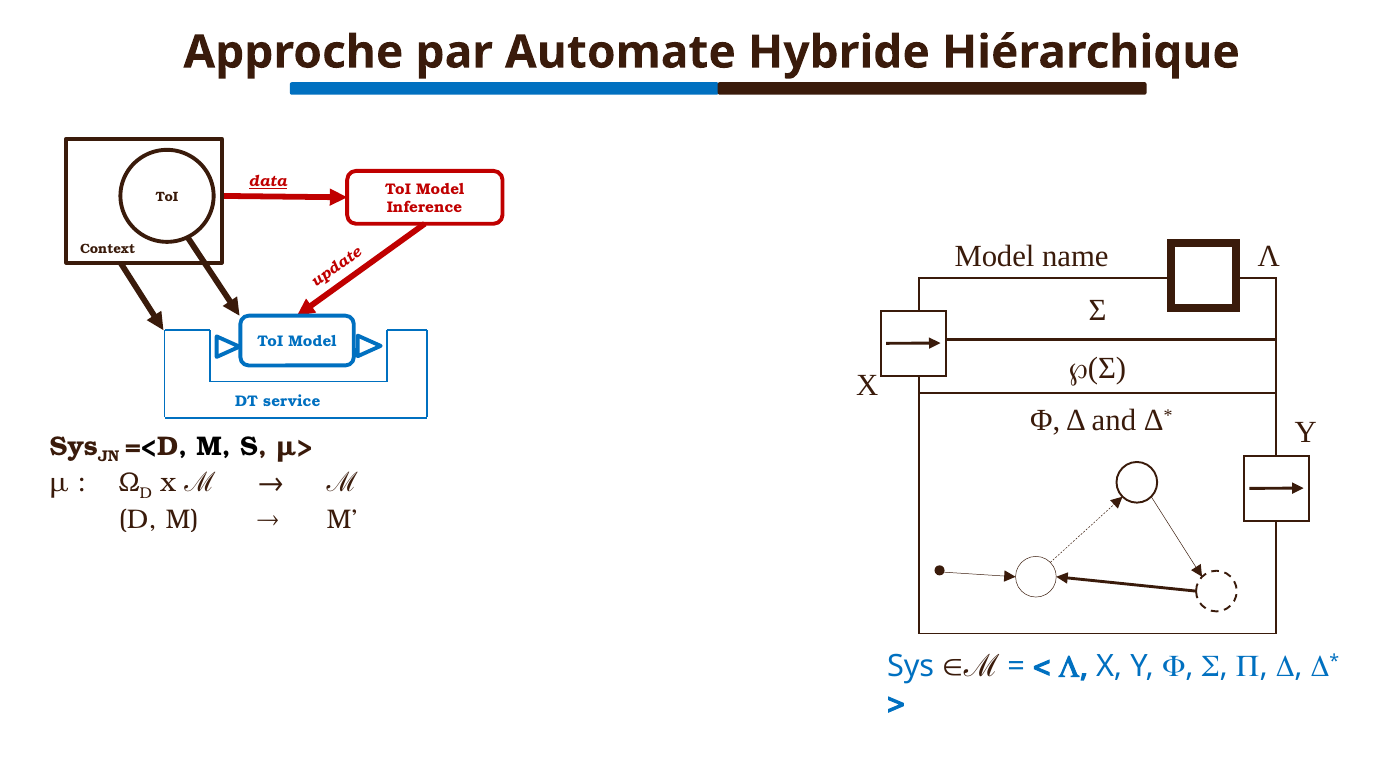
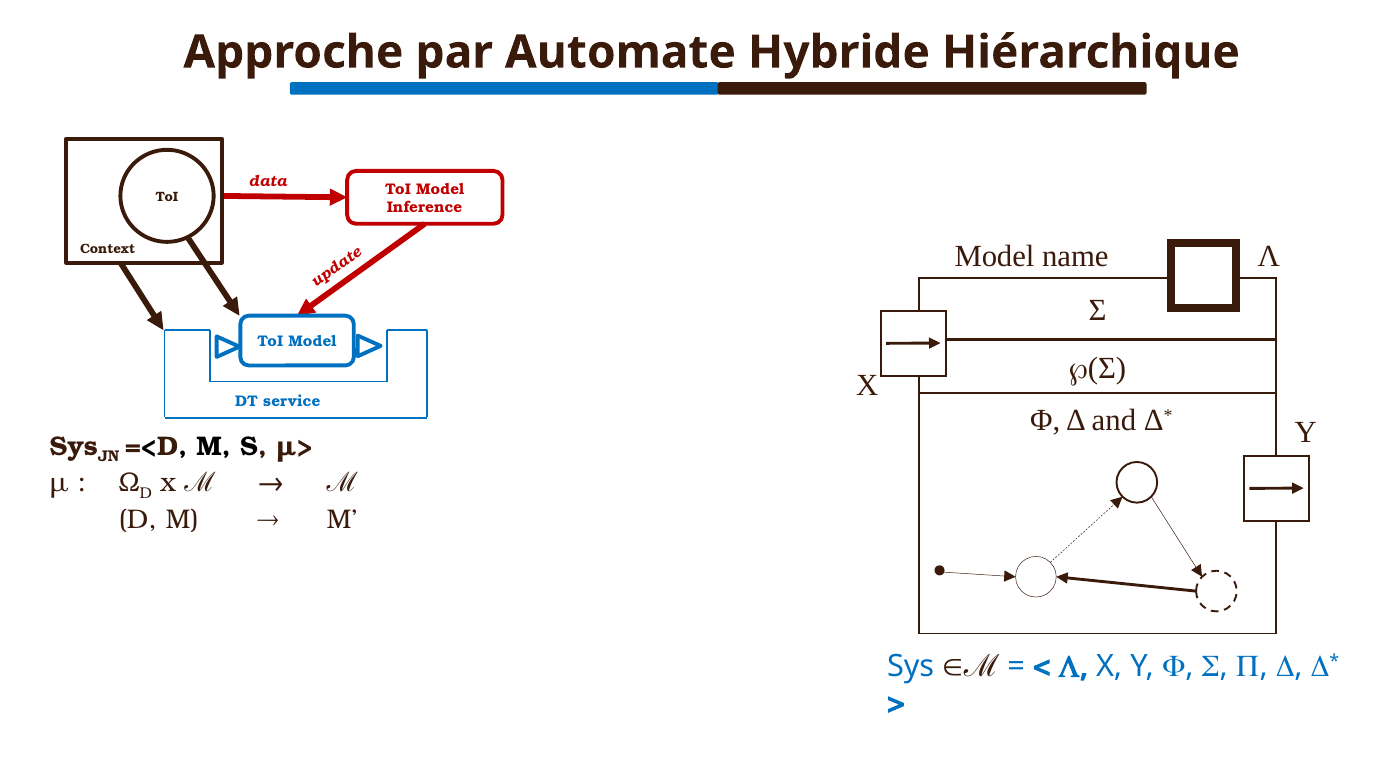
data underline: present -> none
